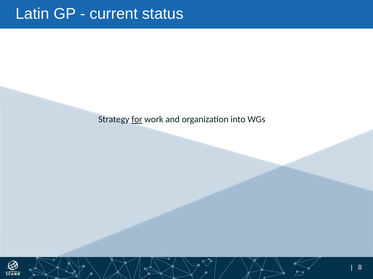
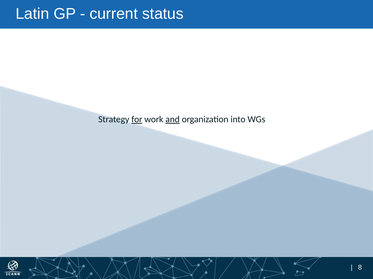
and underline: none -> present
